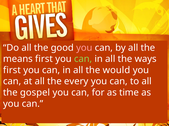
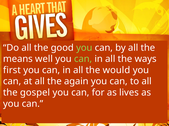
you at (84, 48) colour: pink -> light green
means first: first -> well
every: every -> again
time: time -> lives
